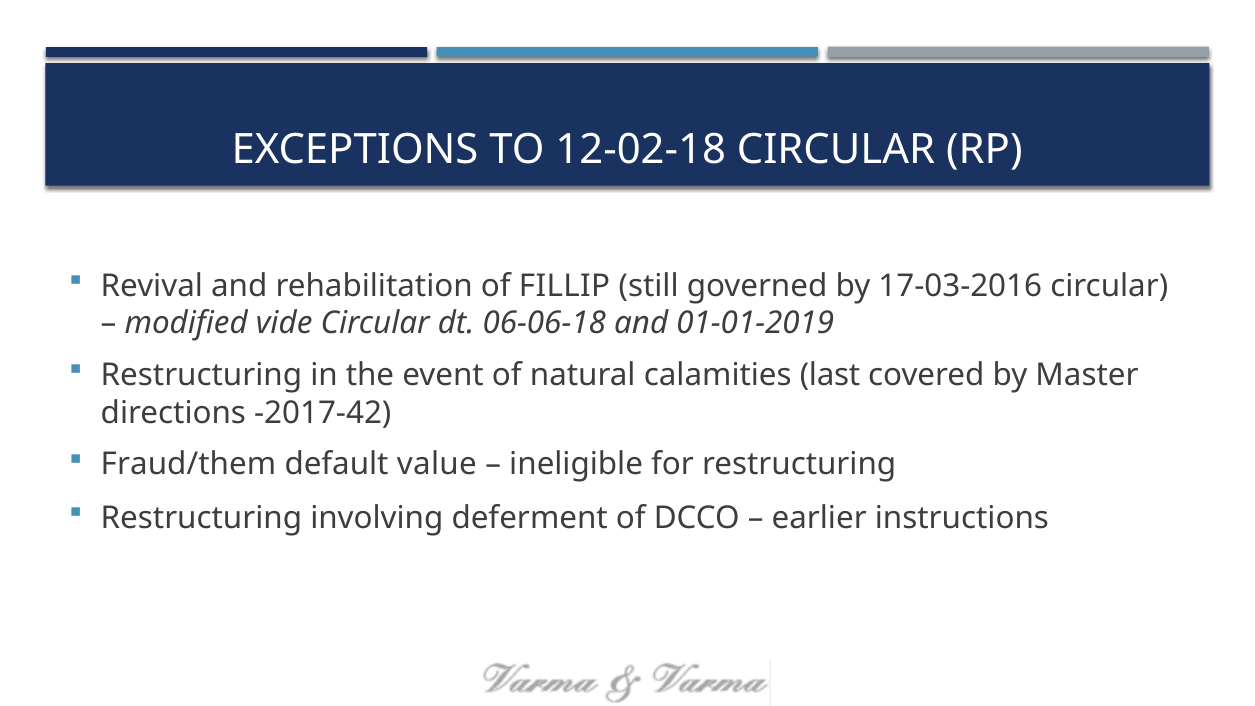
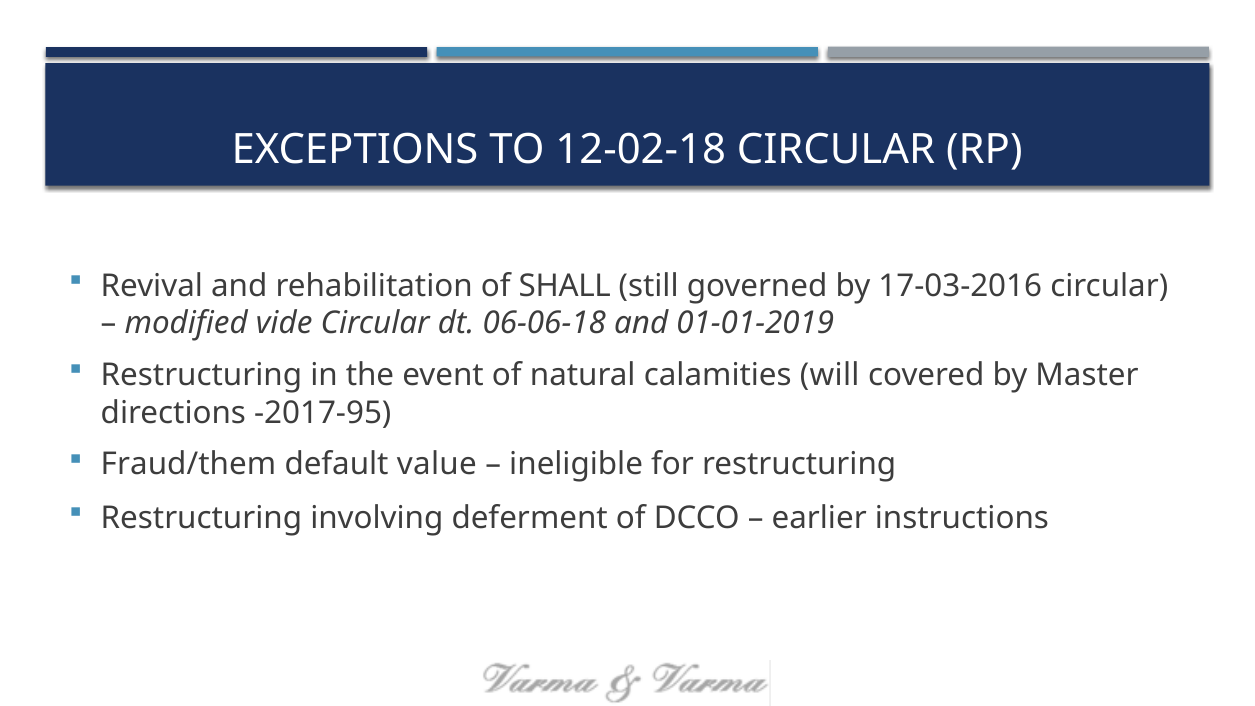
FILLIP: FILLIP -> SHALL
last: last -> will
-2017-42: -2017-42 -> -2017-95
